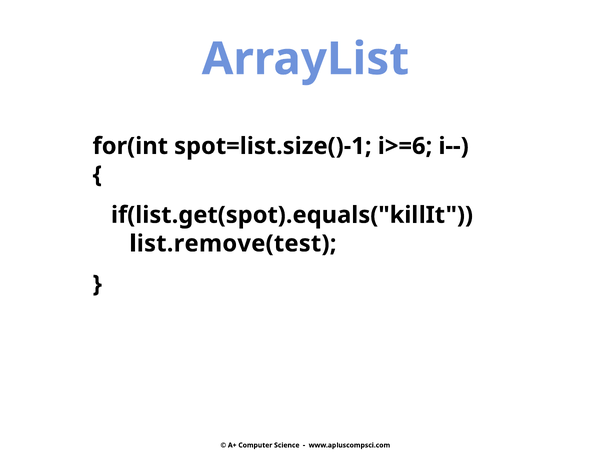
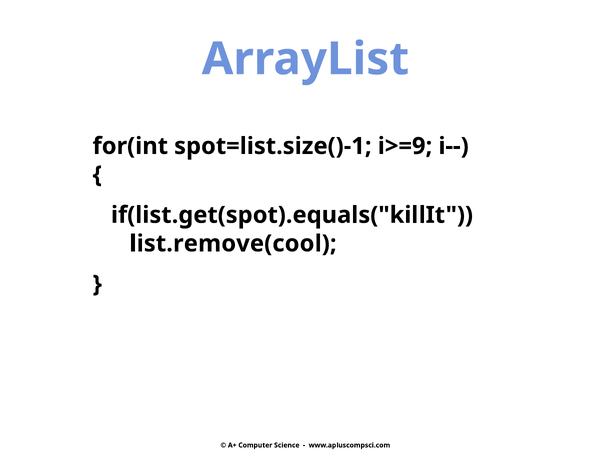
i>=6: i>=6 -> i>=9
list.remove(test: list.remove(test -> list.remove(cool
